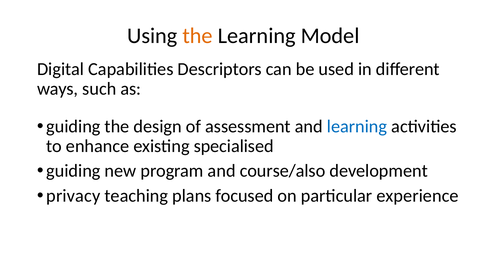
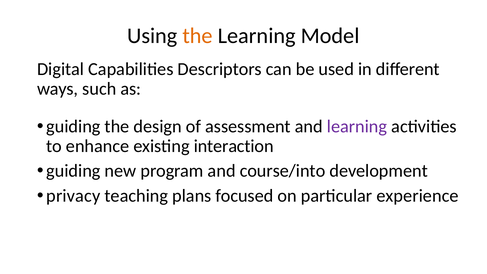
learning at (357, 126) colour: blue -> purple
specialised: specialised -> interaction
course/also: course/also -> course/into
